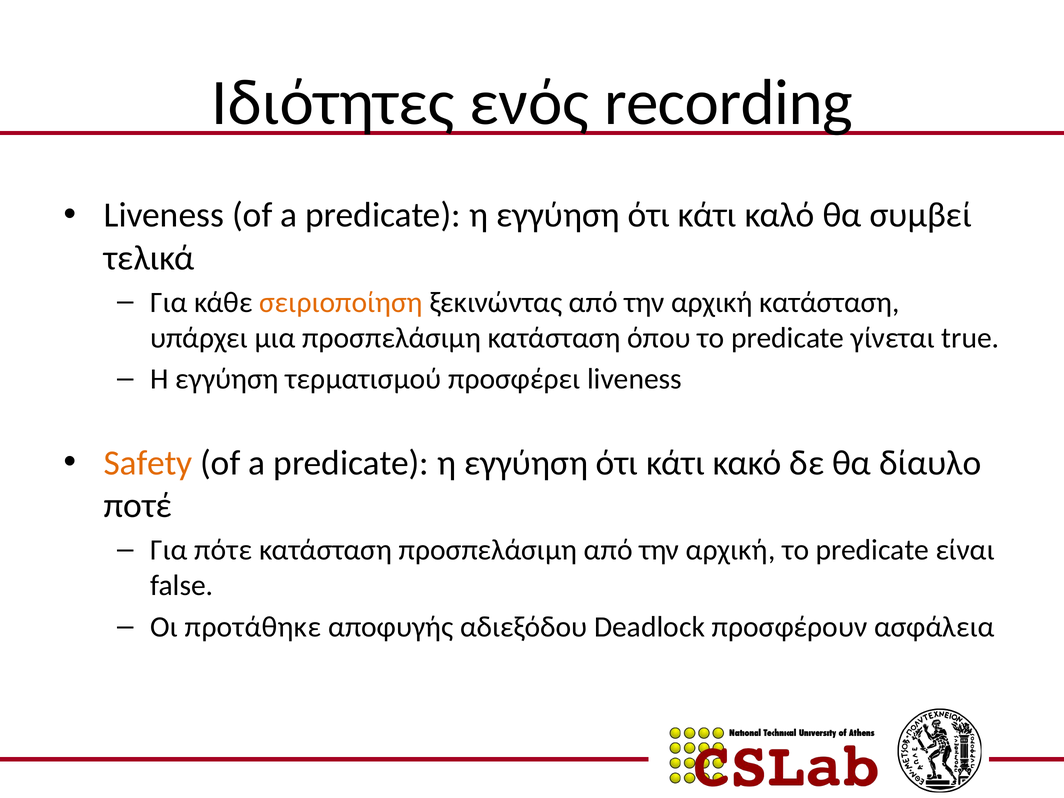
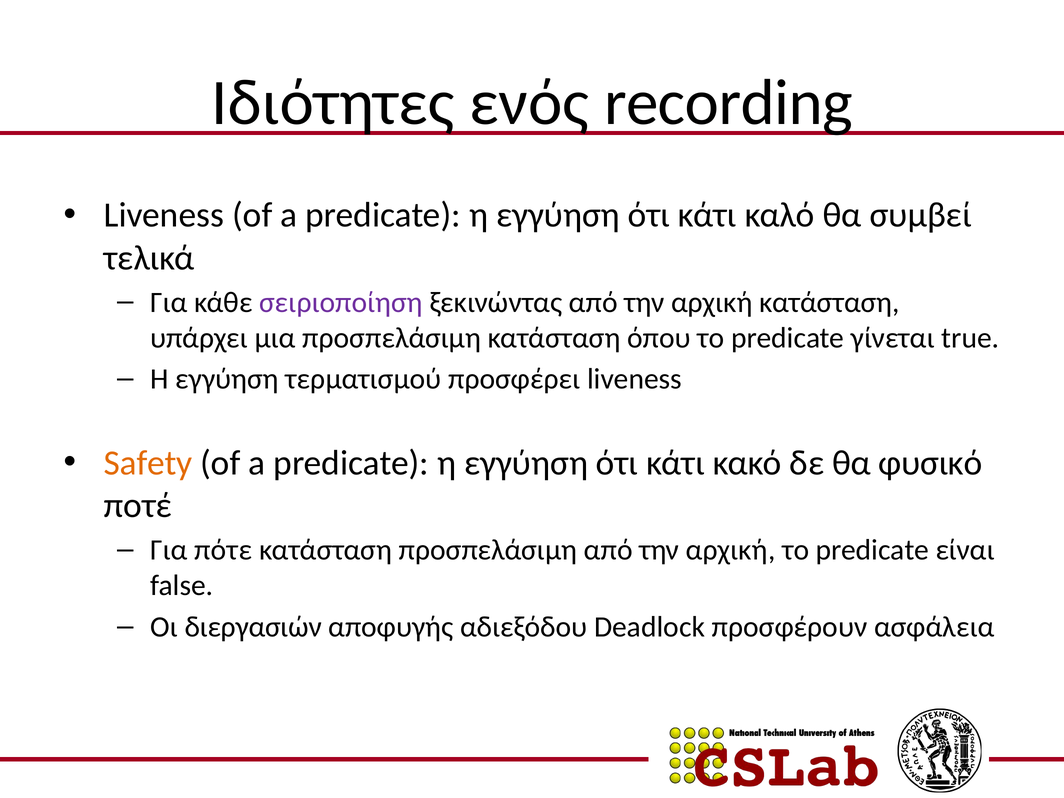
σειριοποίηση colour: orange -> purple
δίαυλο: δίαυλο -> φυσικό
προτάθηκε: προτάθηκε -> διεργασιών
